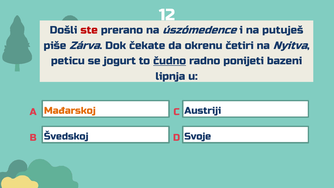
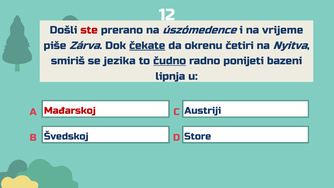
putuješ: putuješ -> vrijeme
čekate underline: none -> present
peticu: peticu -> smiriš
jogurt: jogurt -> jezika
Mađarskoj colour: orange -> red
Svoje: Svoje -> Store
